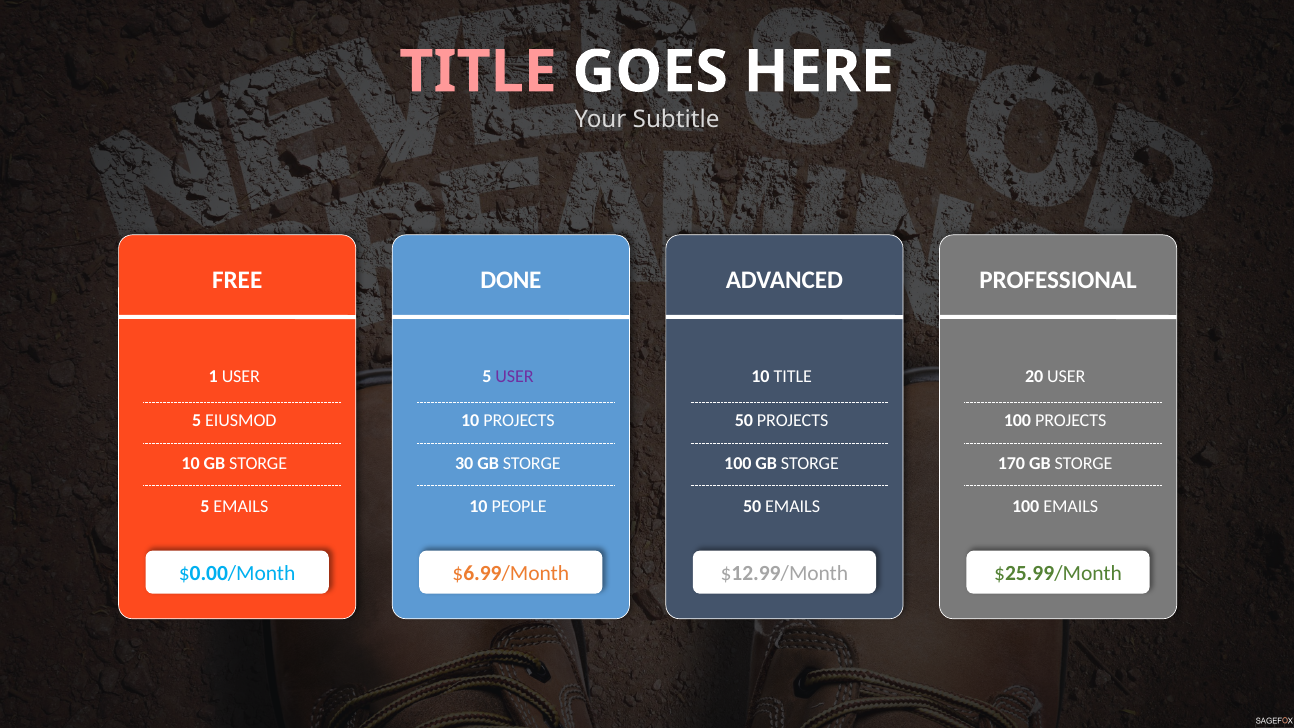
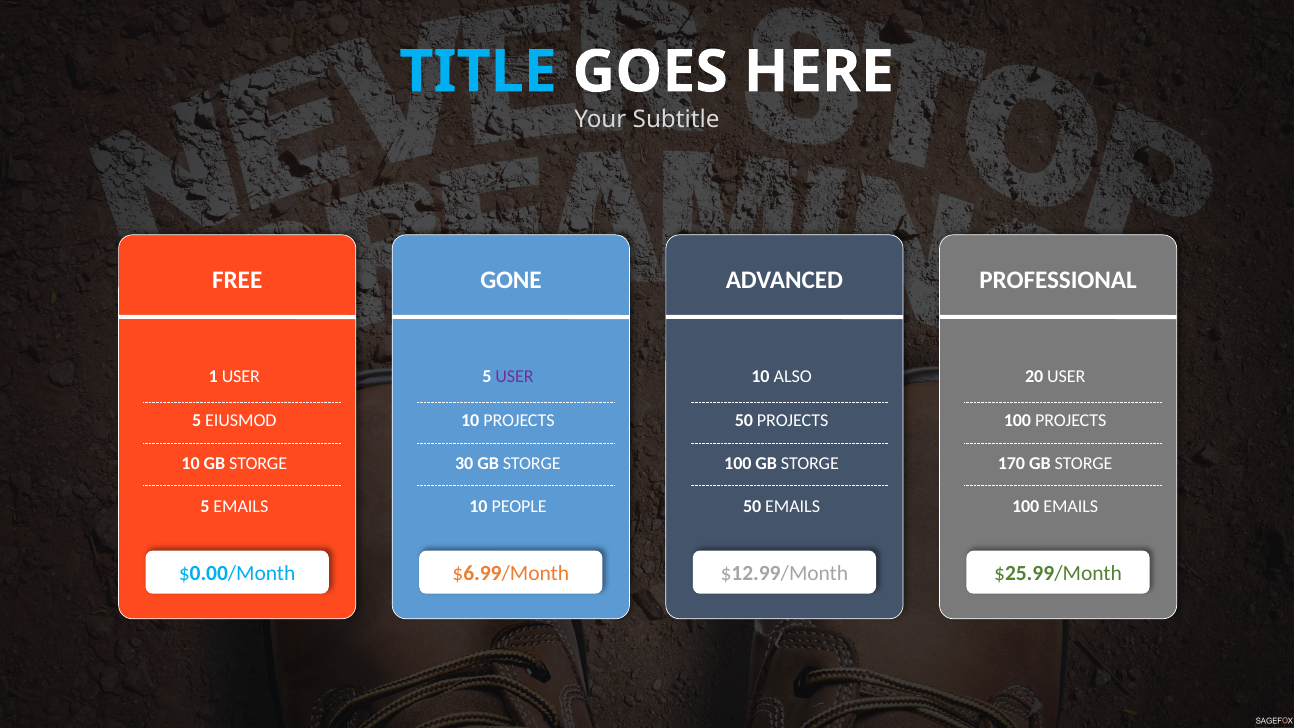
TITLE at (478, 72) colour: pink -> light blue
DONE: DONE -> GONE
10 TITLE: TITLE -> ALSO
